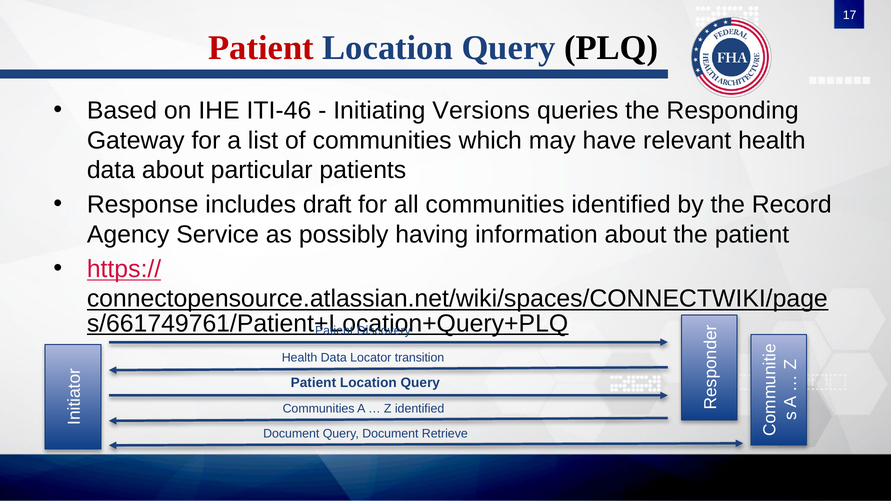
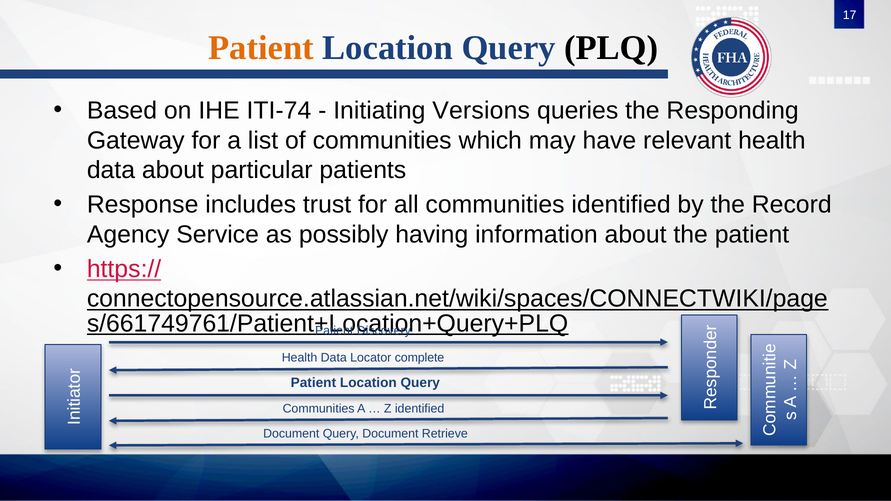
Patient at (261, 48) colour: red -> orange
ITI-46: ITI-46 -> ITI-74
draft: draft -> trust
transition: transition -> complete
